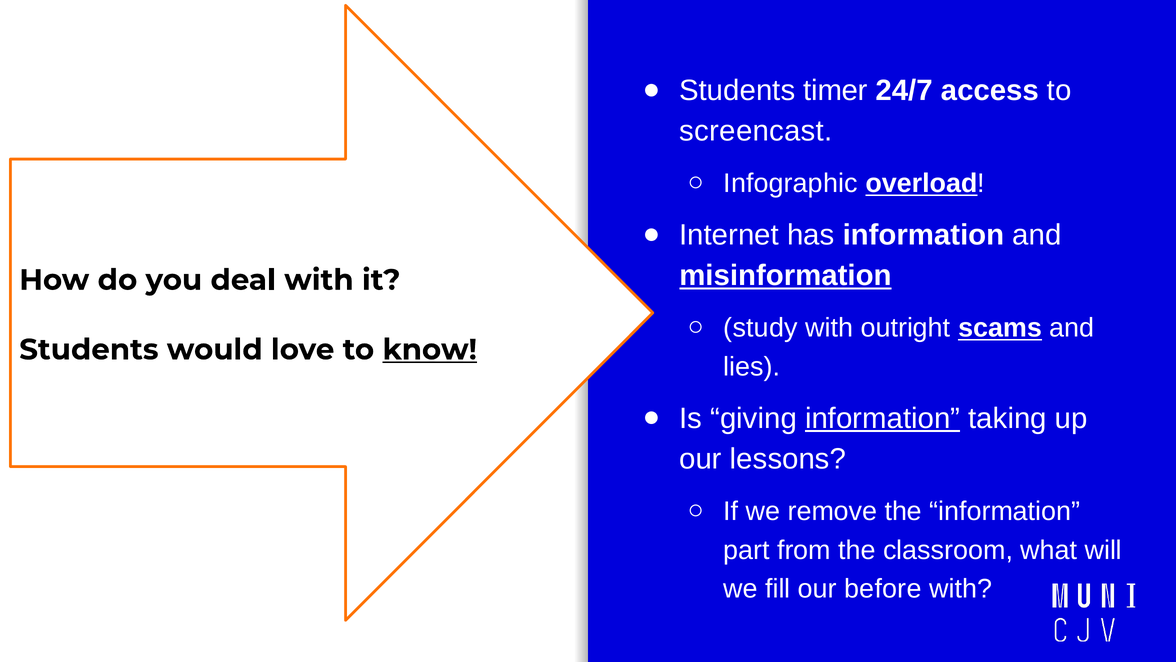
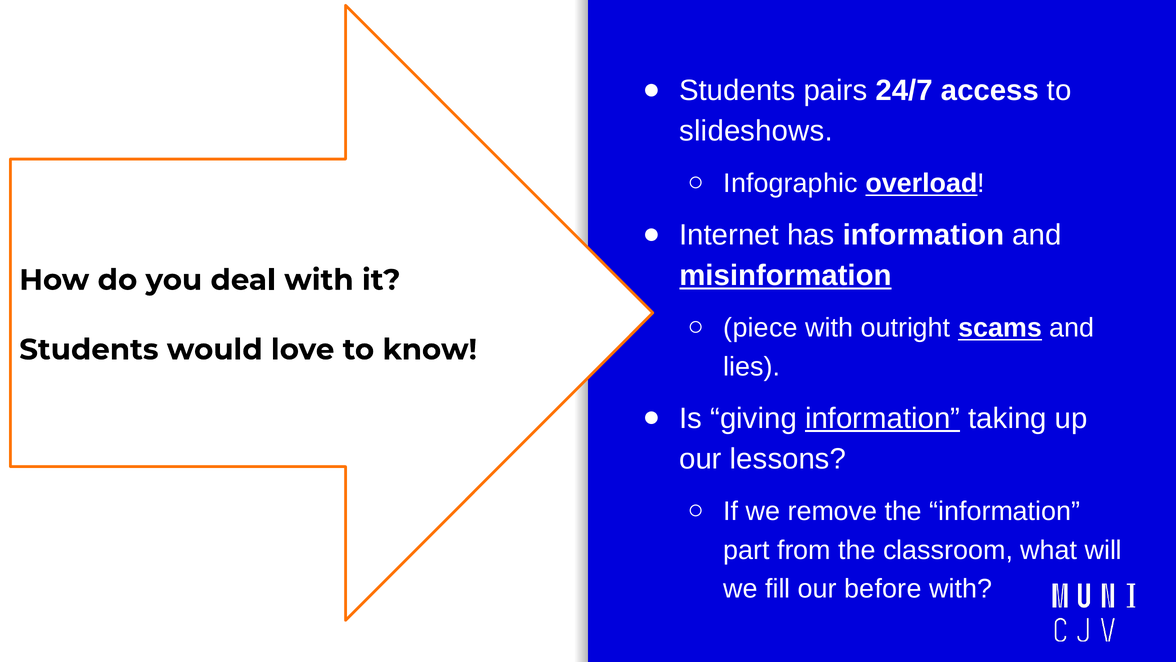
timer: timer -> pairs
screencast: screencast -> slideshows
study: study -> piece
know at (430, 349) underline: present -> none
